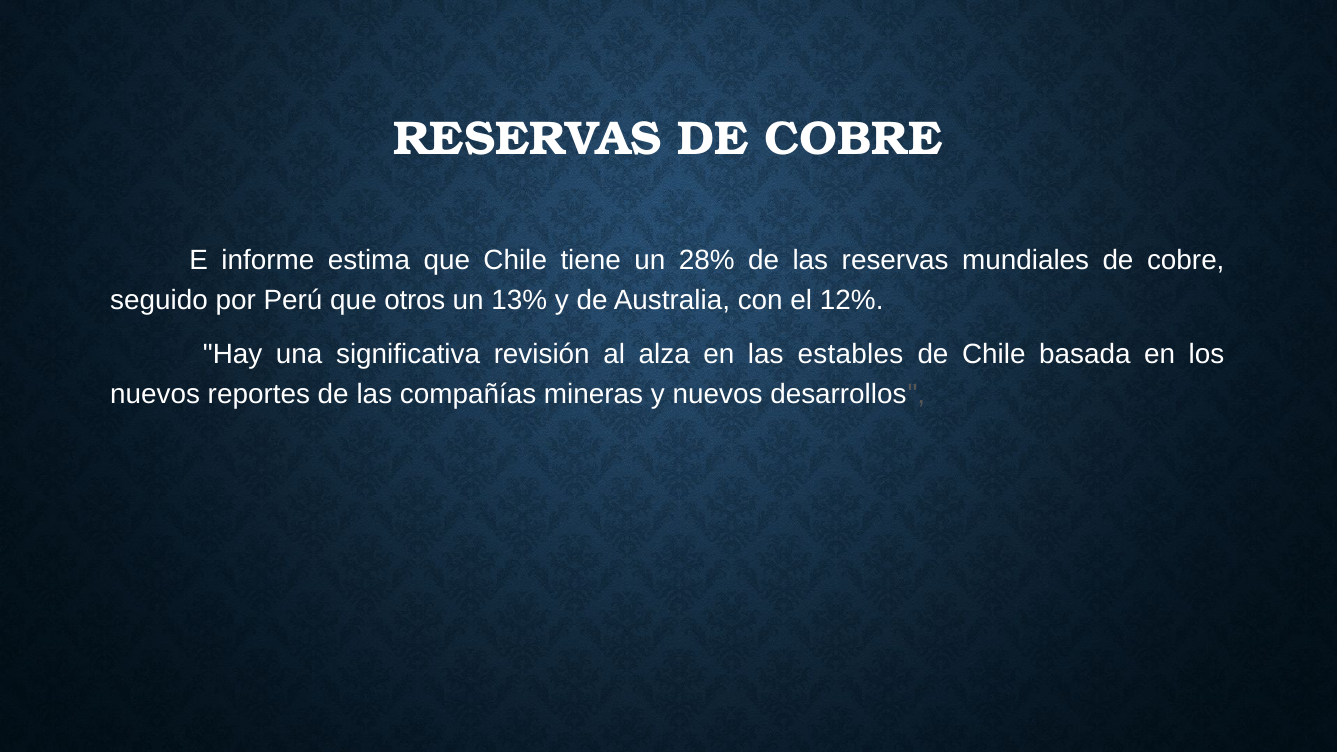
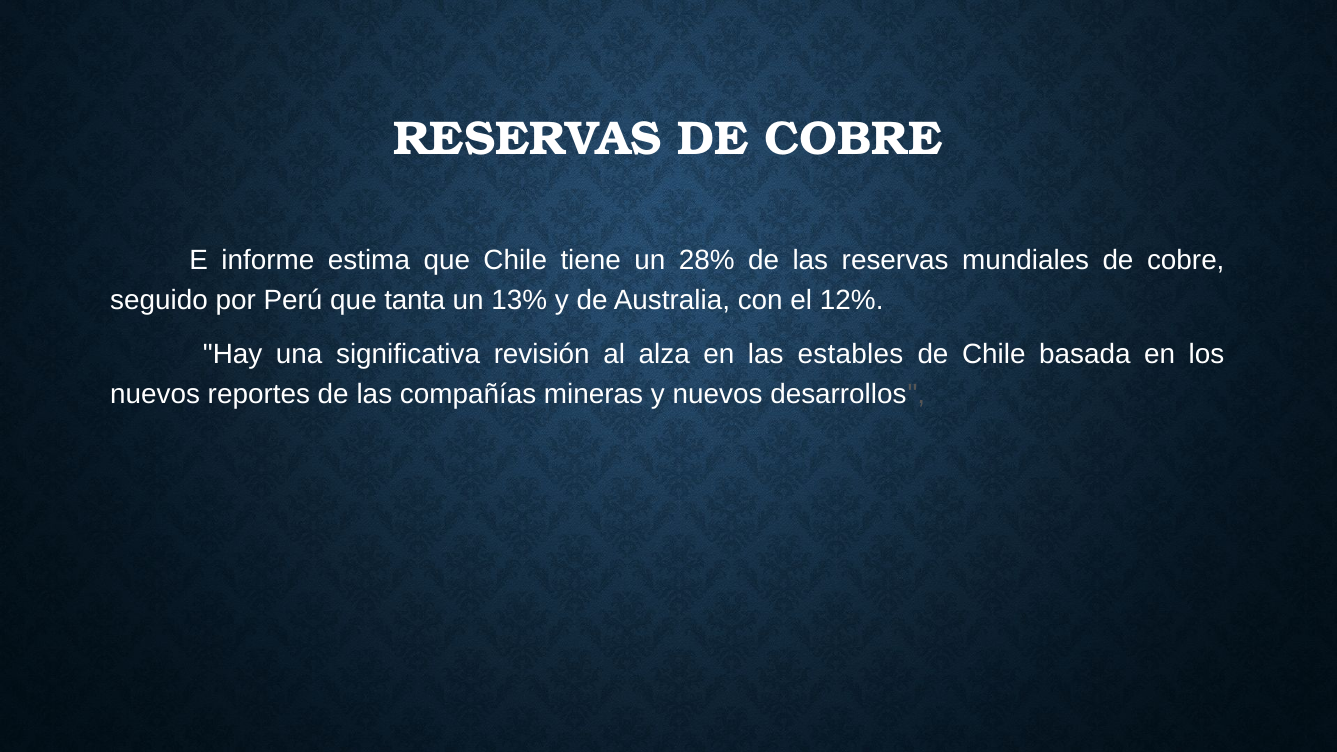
otros: otros -> tanta
